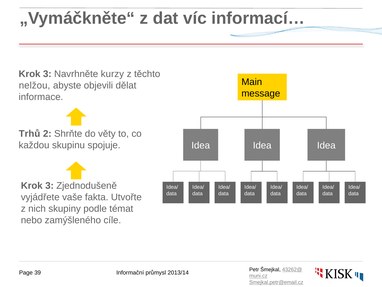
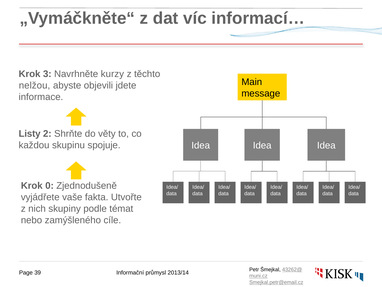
dělat: dělat -> jdete
Trhů: Trhů -> Listy
3 at (50, 185): 3 -> 0
